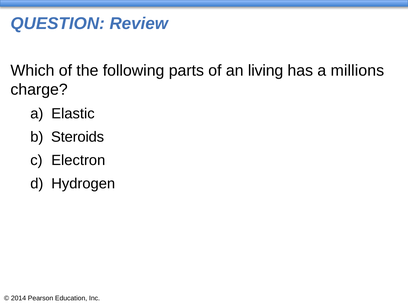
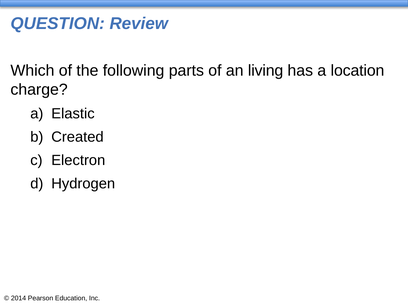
millions: millions -> location
Steroids: Steroids -> Created
